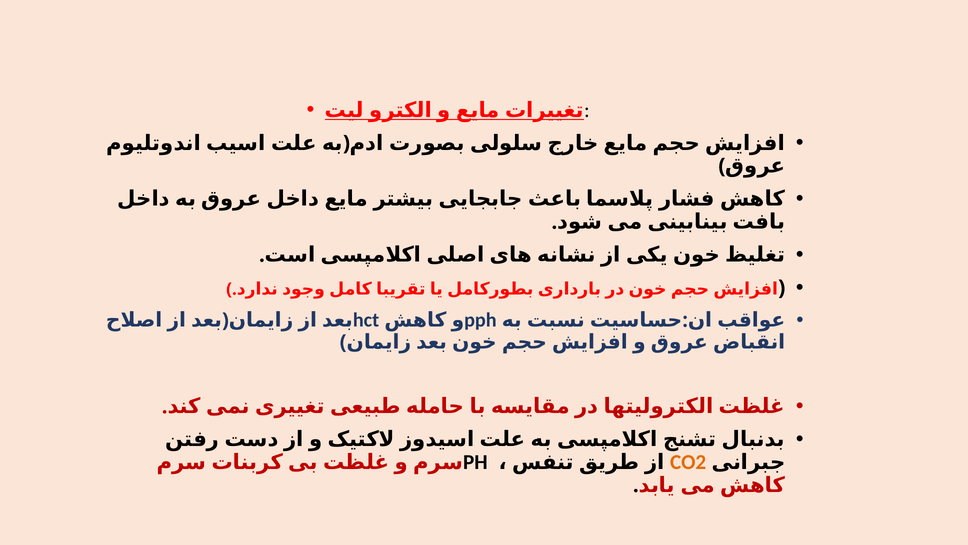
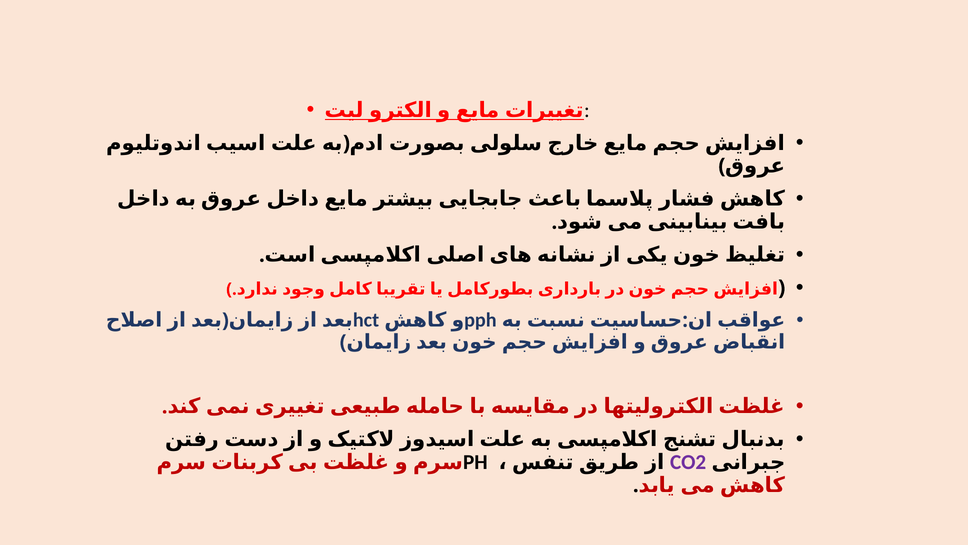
CO2 colour: orange -> purple
